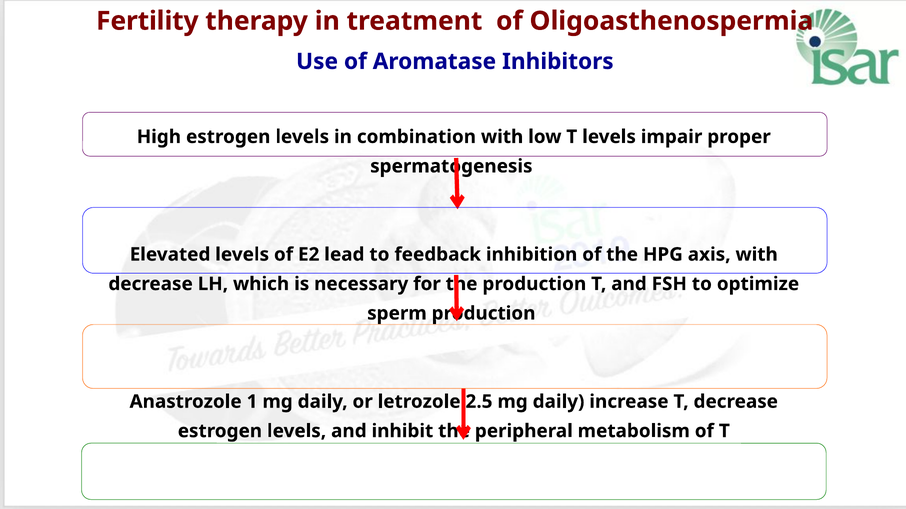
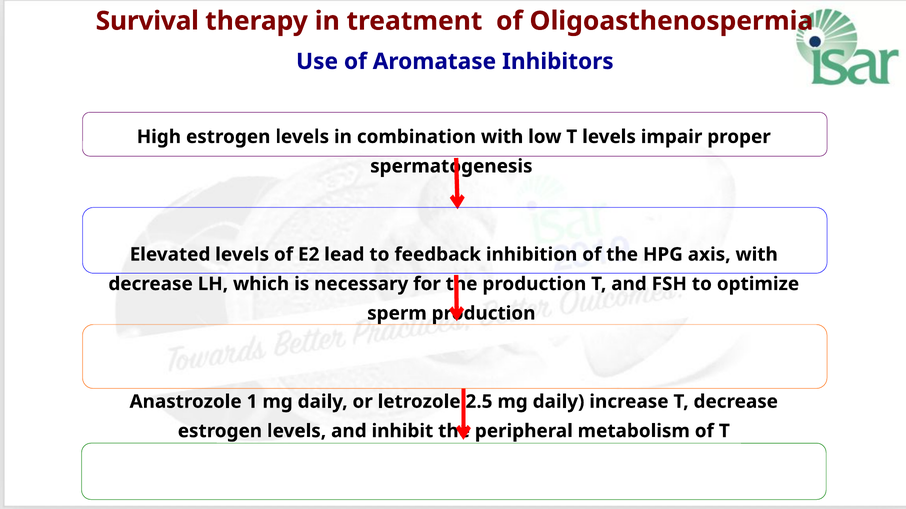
Fertility at (147, 21): Fertility -> Survival
